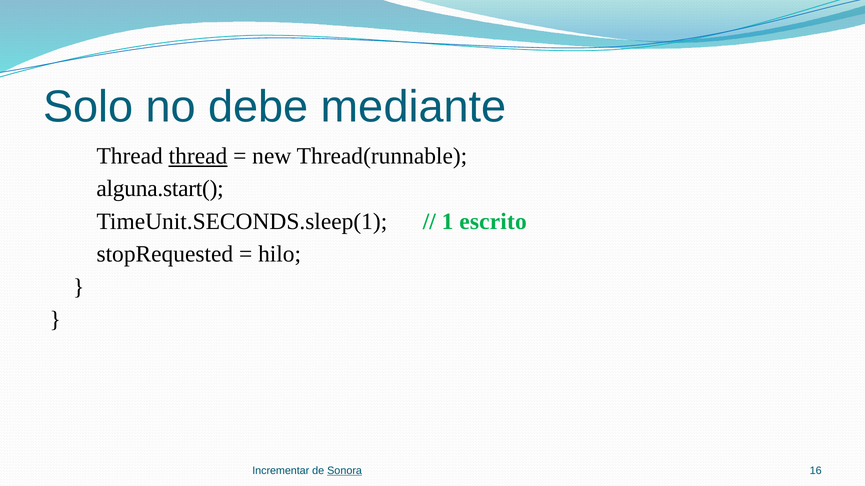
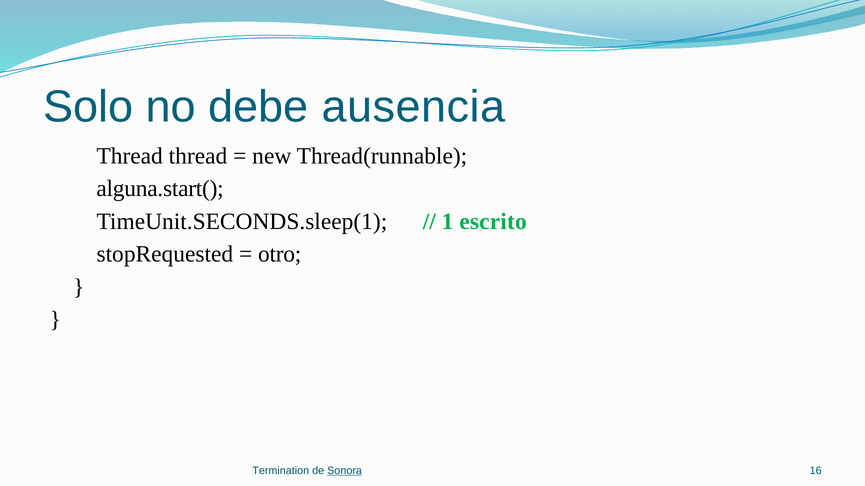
mediante: mediante -> ausencia
thread at (198, 156) underline: present -> none
hilo: hilo -> otro
Incrementar: Incrementar -> Termination
